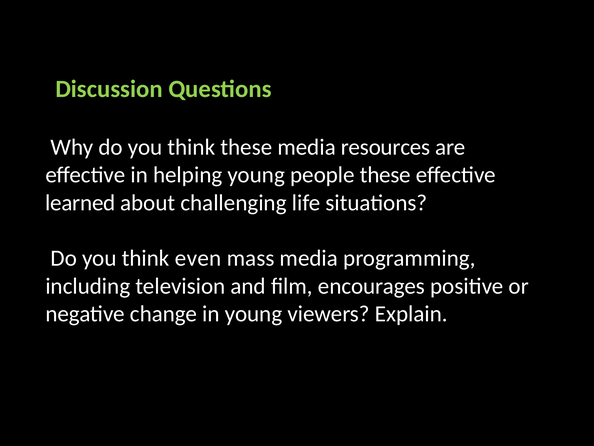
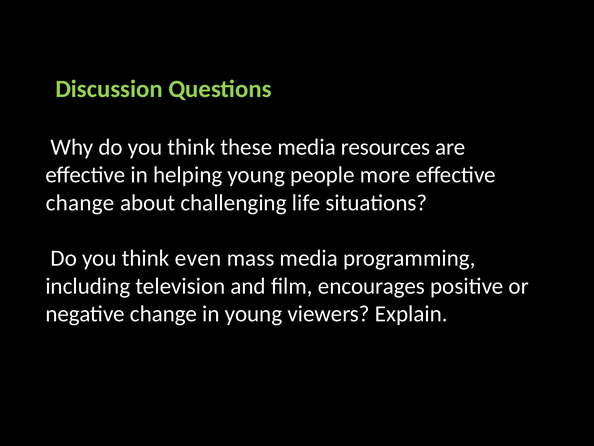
people these: these -> more
learned at (80, 203): learned -> change
